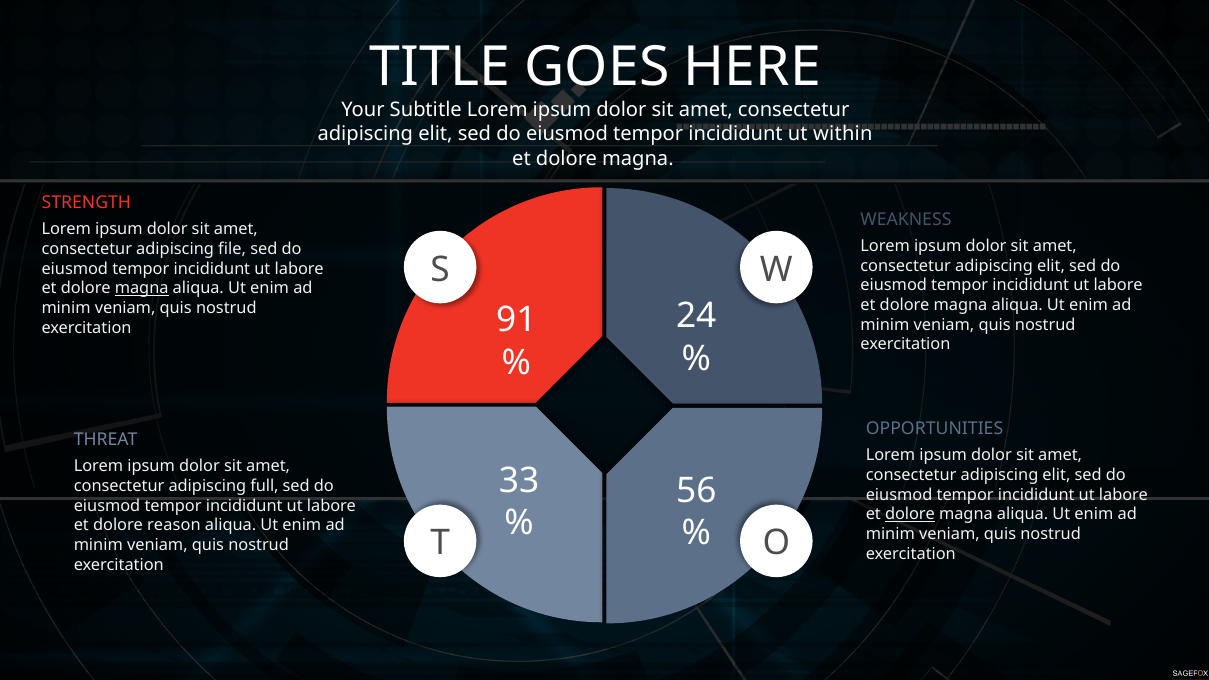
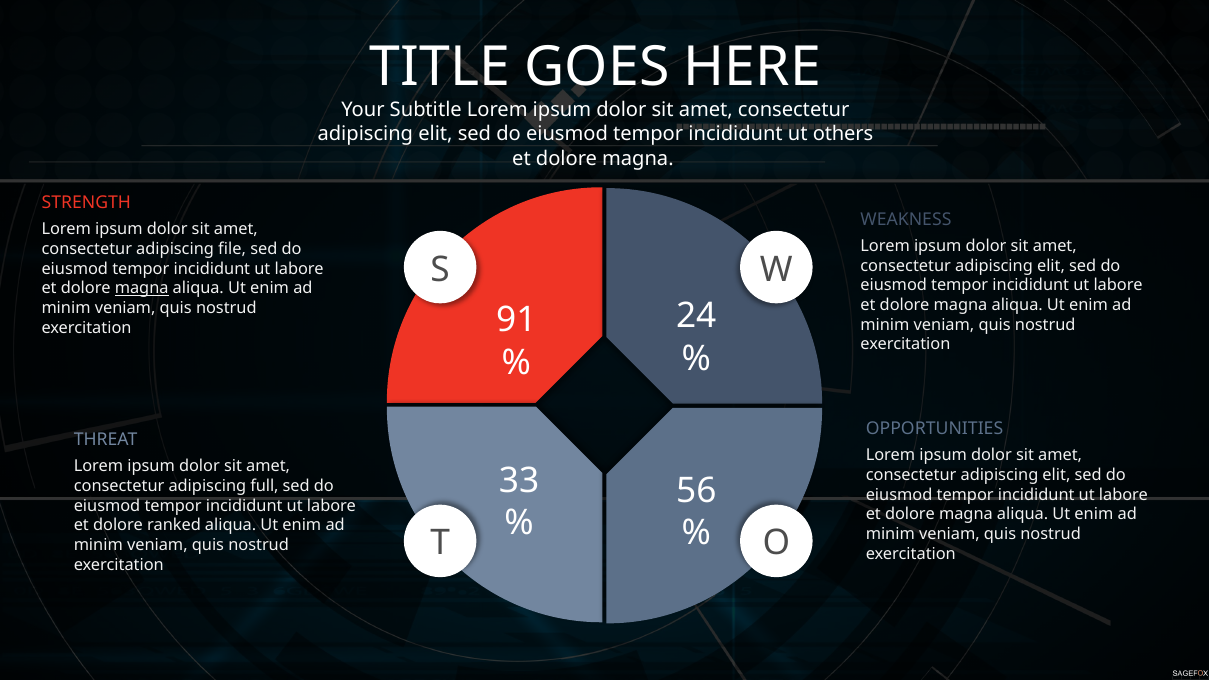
within: within -> others
dolore at (910, 514) underline: present -> none
reason: reason -> ranked
